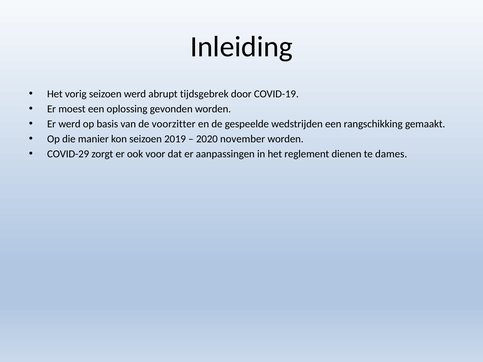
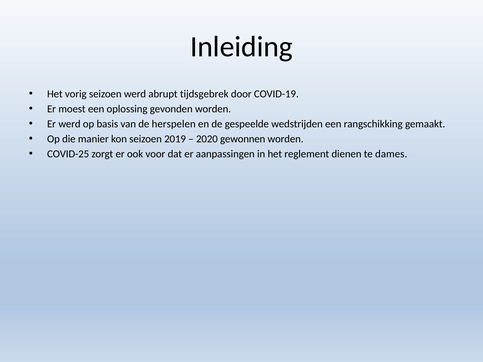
voorzitter: voorzitter -> herspelen
november: november -> gewonnen
COVID-29: COVID-29 -> COVID-25
